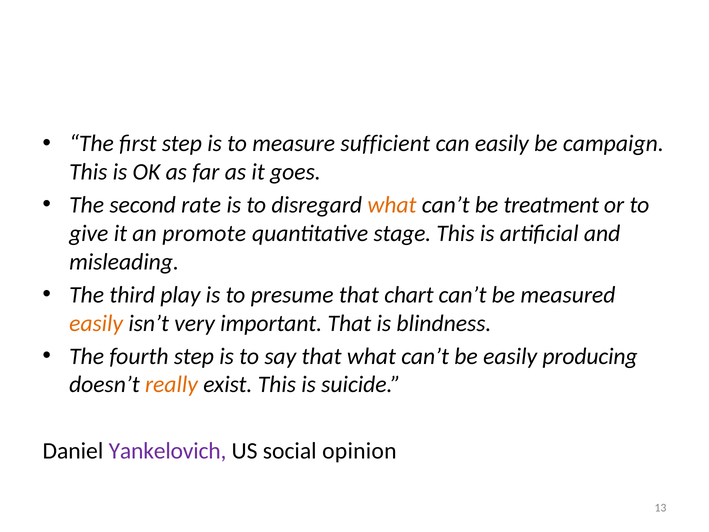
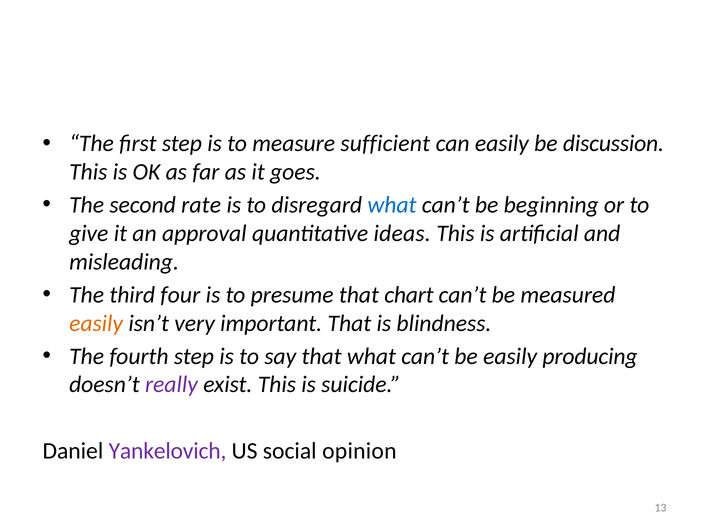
campaign: campaign -> discussion
what at (392, 205) colour: orange -> blue
treatment: treatment -> beginning
promote: promote -> approval
stage: stage -> ideas
play: play -> four
really colour: orange -> purple
